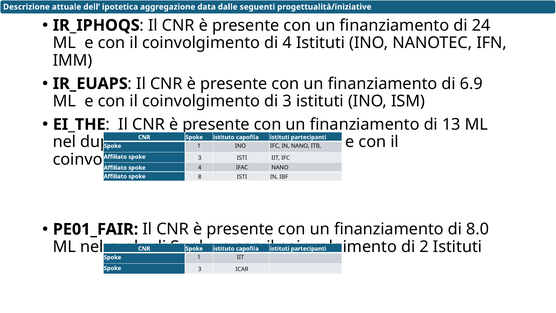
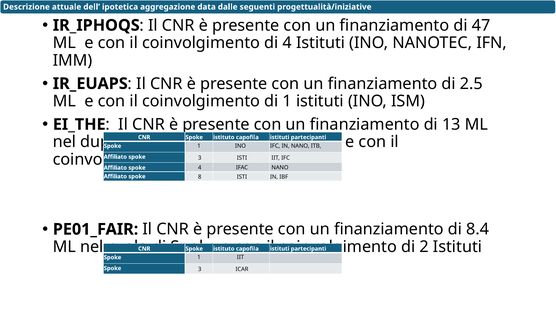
24: 24 -> 47
6.9: 6.9 -> 2.5
di 3: 3 -> 1
8.0: 8.0 -> 8.4
